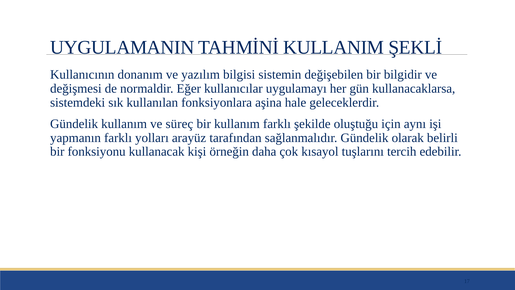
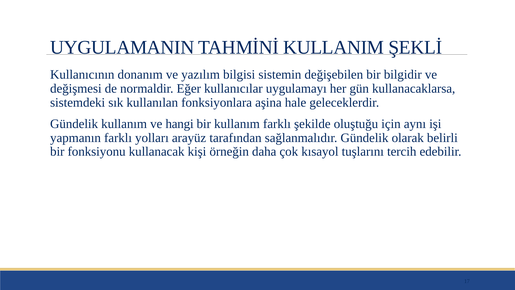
süreç: süreç -> hangi
